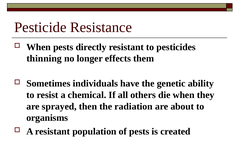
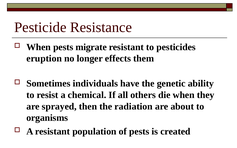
directly: directly -> migrate
thinning: thinning -> eruption
